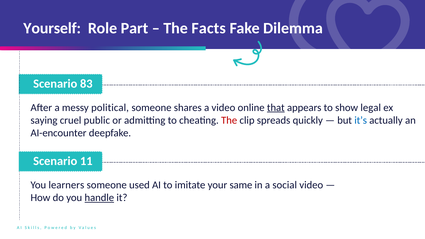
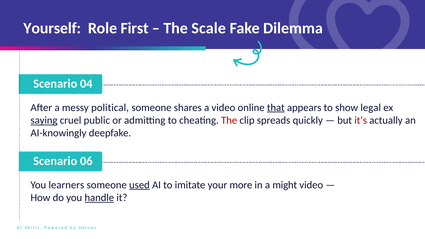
Part: Part -> First
Facts: Facts -> Scale
83: 83 -> 04
saying underline: none -> present
it’s colour: blue -> red
AI-encounter: AI-encounter -> AI-knowingly
11: 11 -> 06
used underline: none -> present
same: same -> more
social: social -> might
